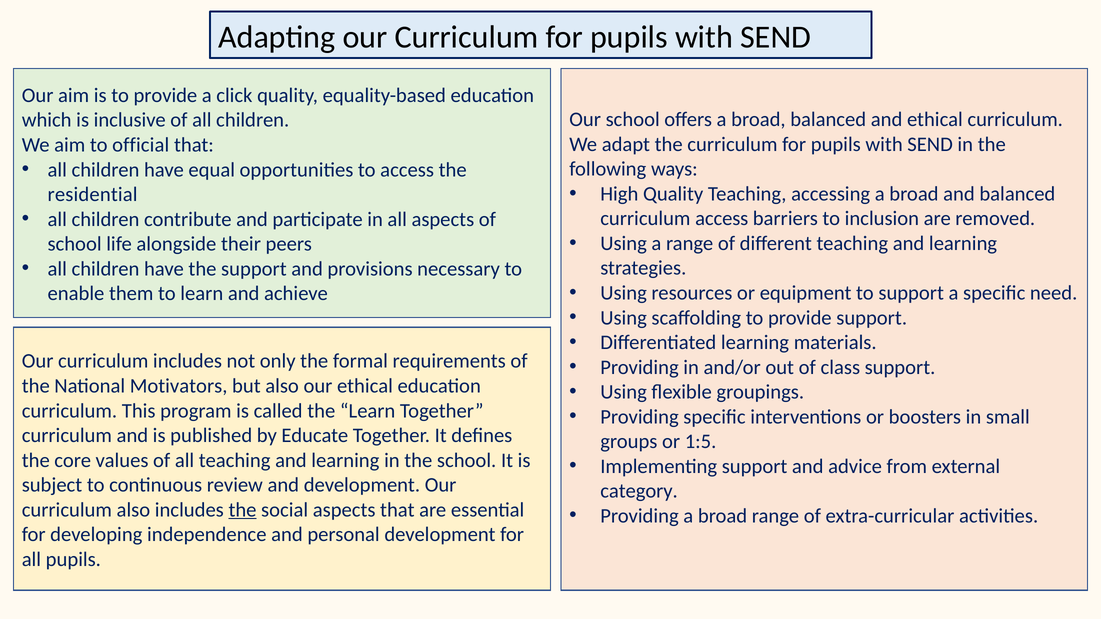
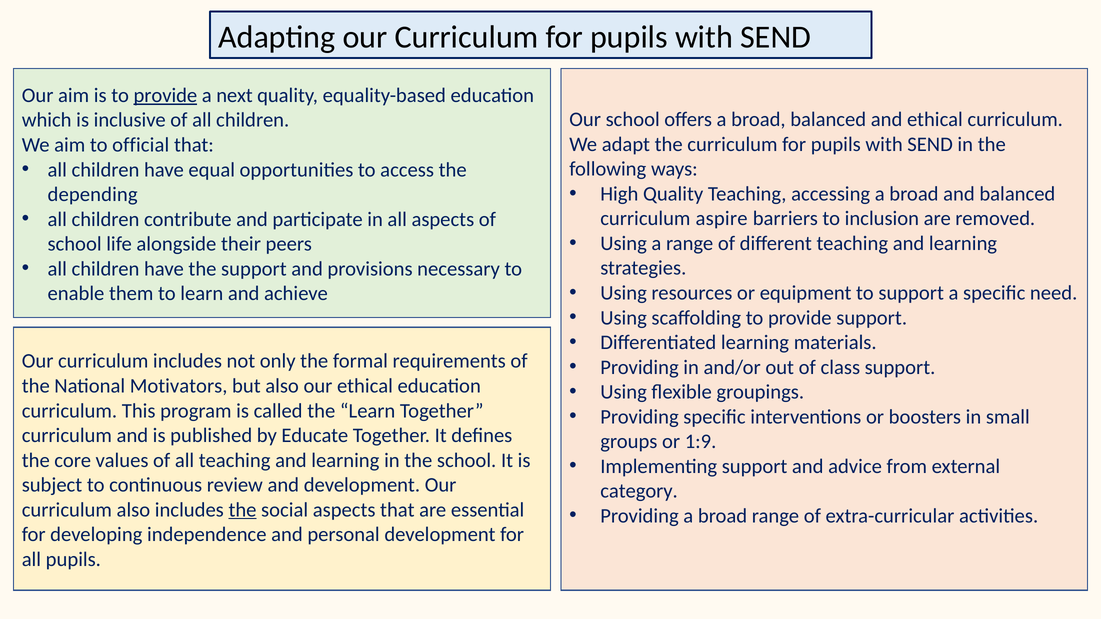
provide at (165, 95) underline: none -> present
click: click -> next
residential: residential -> depending
curriculum access: access -> aspire
1:5: 1:5 -> 1:9
